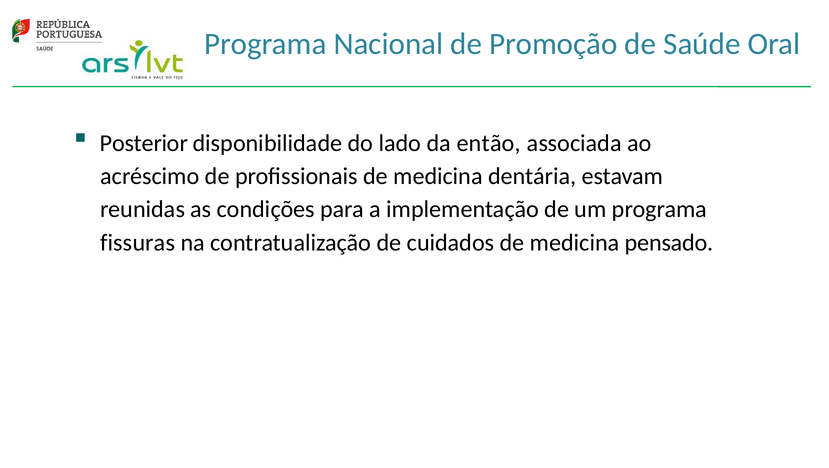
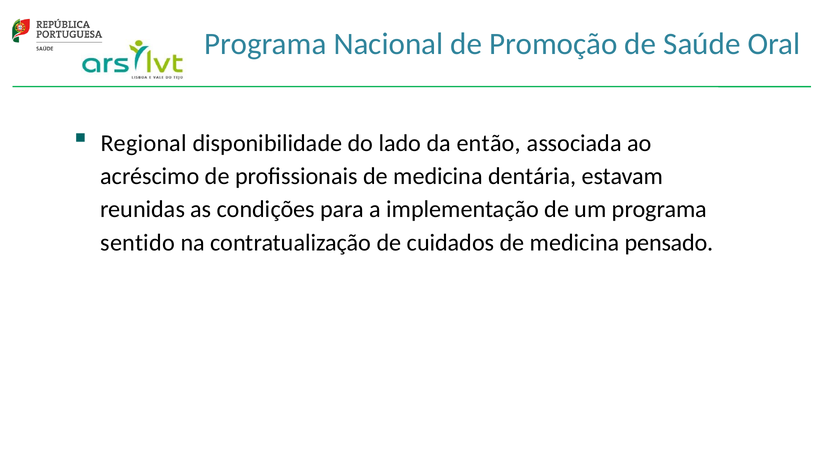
Posterior: Posterior -> Regional
fissuras: fissuras -> sentido
